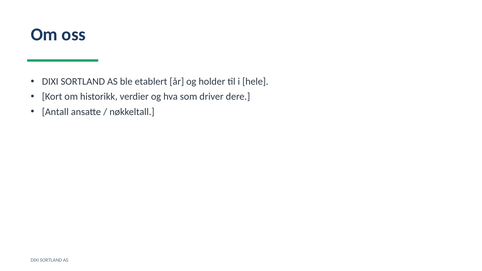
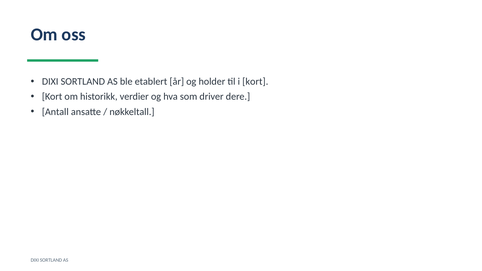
i hele: hele -> kort
